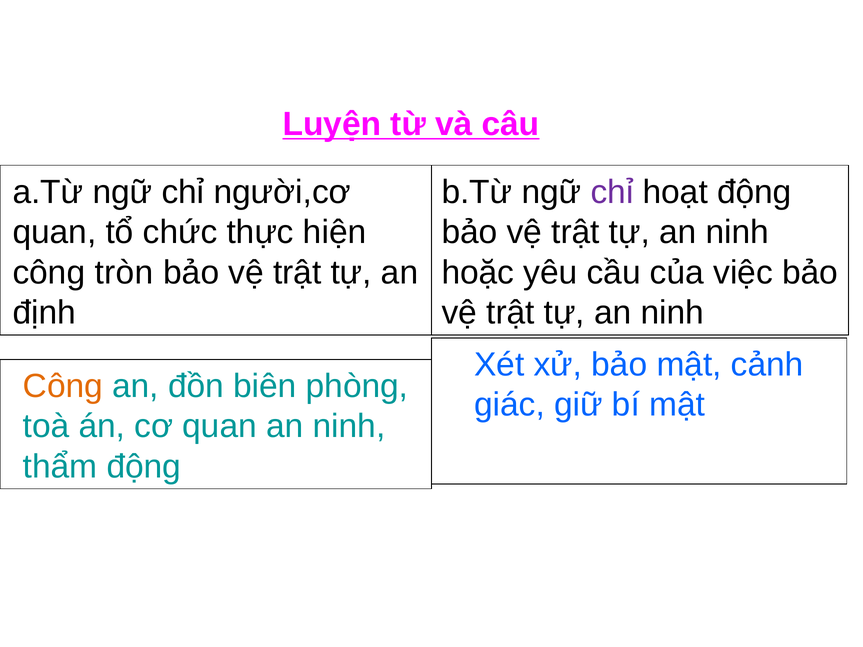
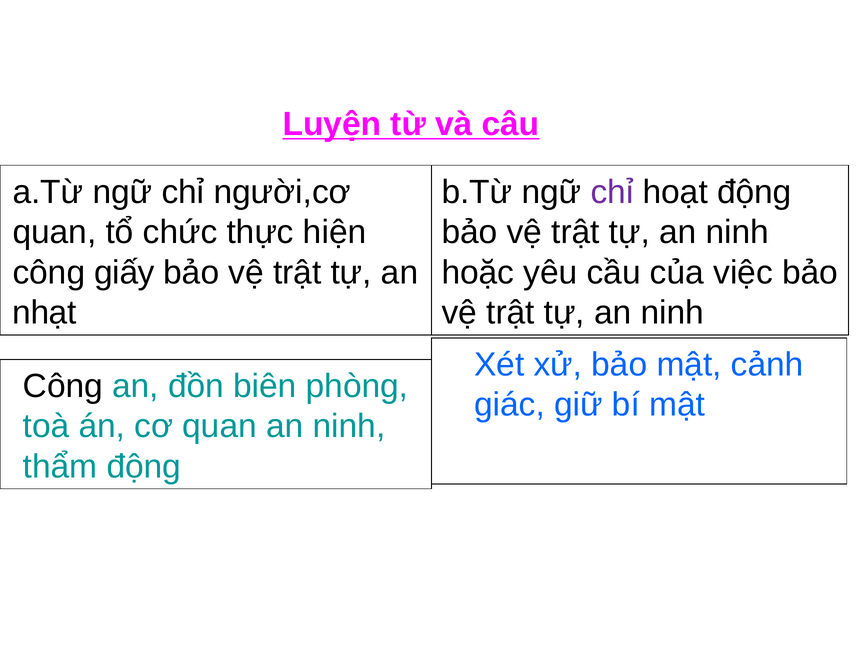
tròn: tròn -> giấy
định: định -> nhạt
Công at (63, 386) colour: orange -> black
